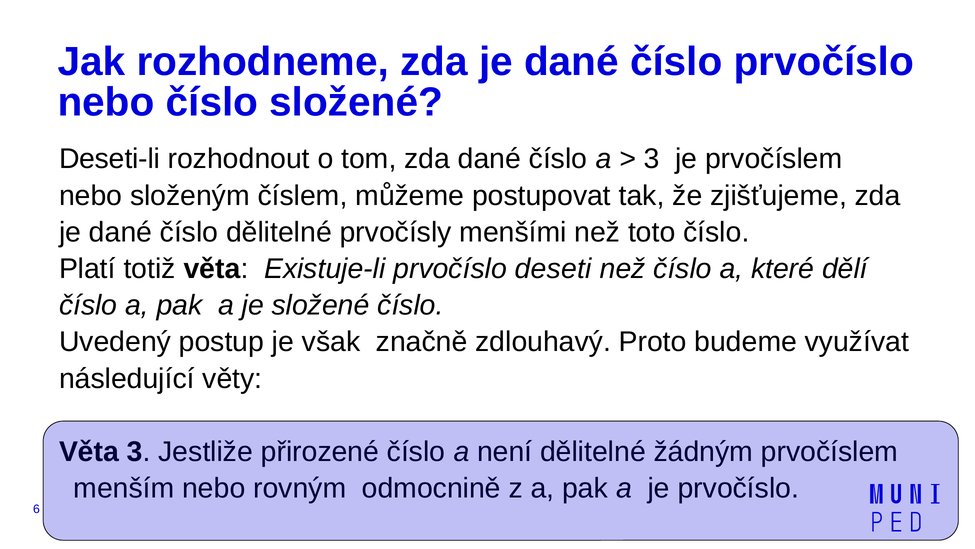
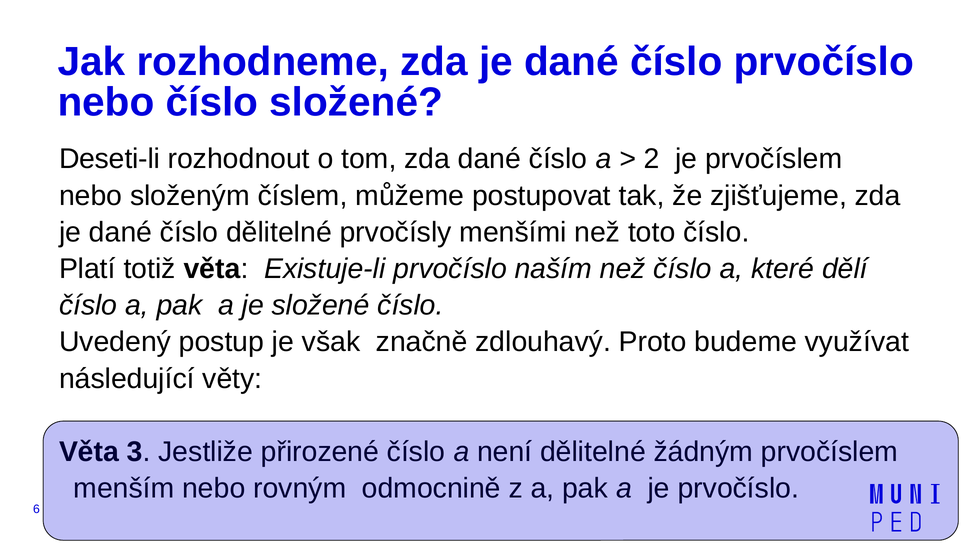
3 at (652, 159): 3 -> 2
deseti: deseti -> naším
